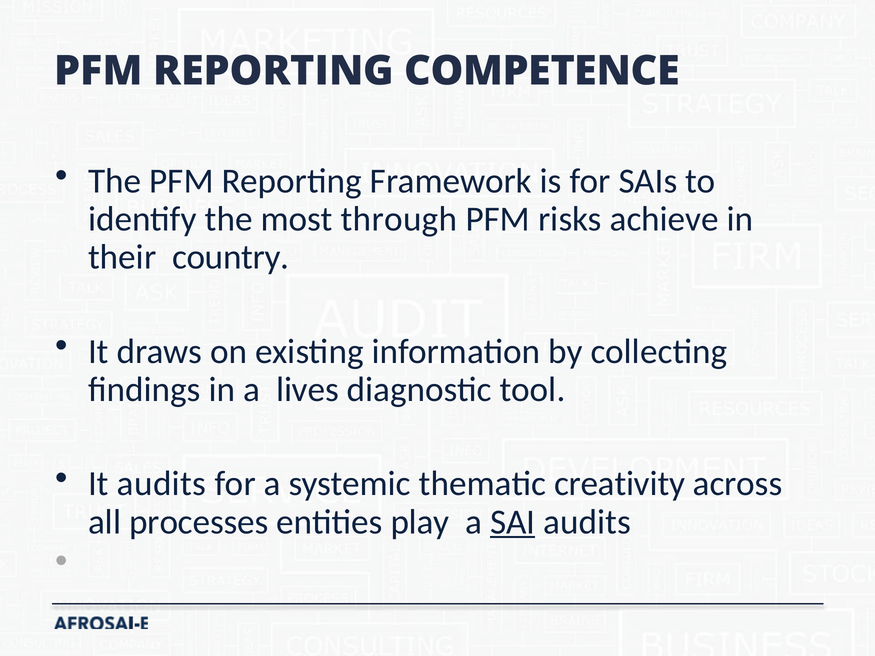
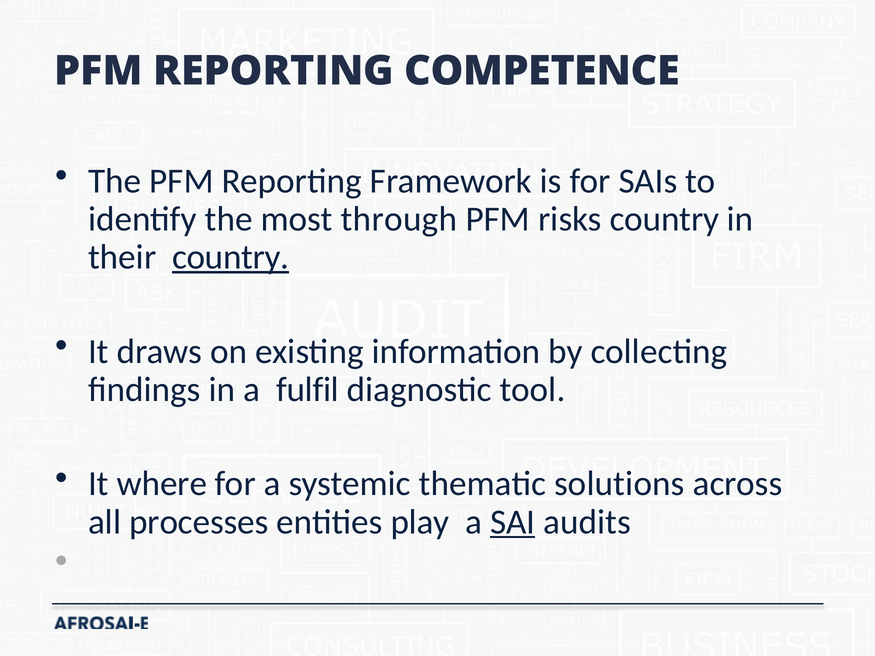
risks achieve: achieve -> country
country at (231, 257) underline: none -> present
lives: lives -> fulfil
It audits: audits -> where
creativity: creativity -> solutions
